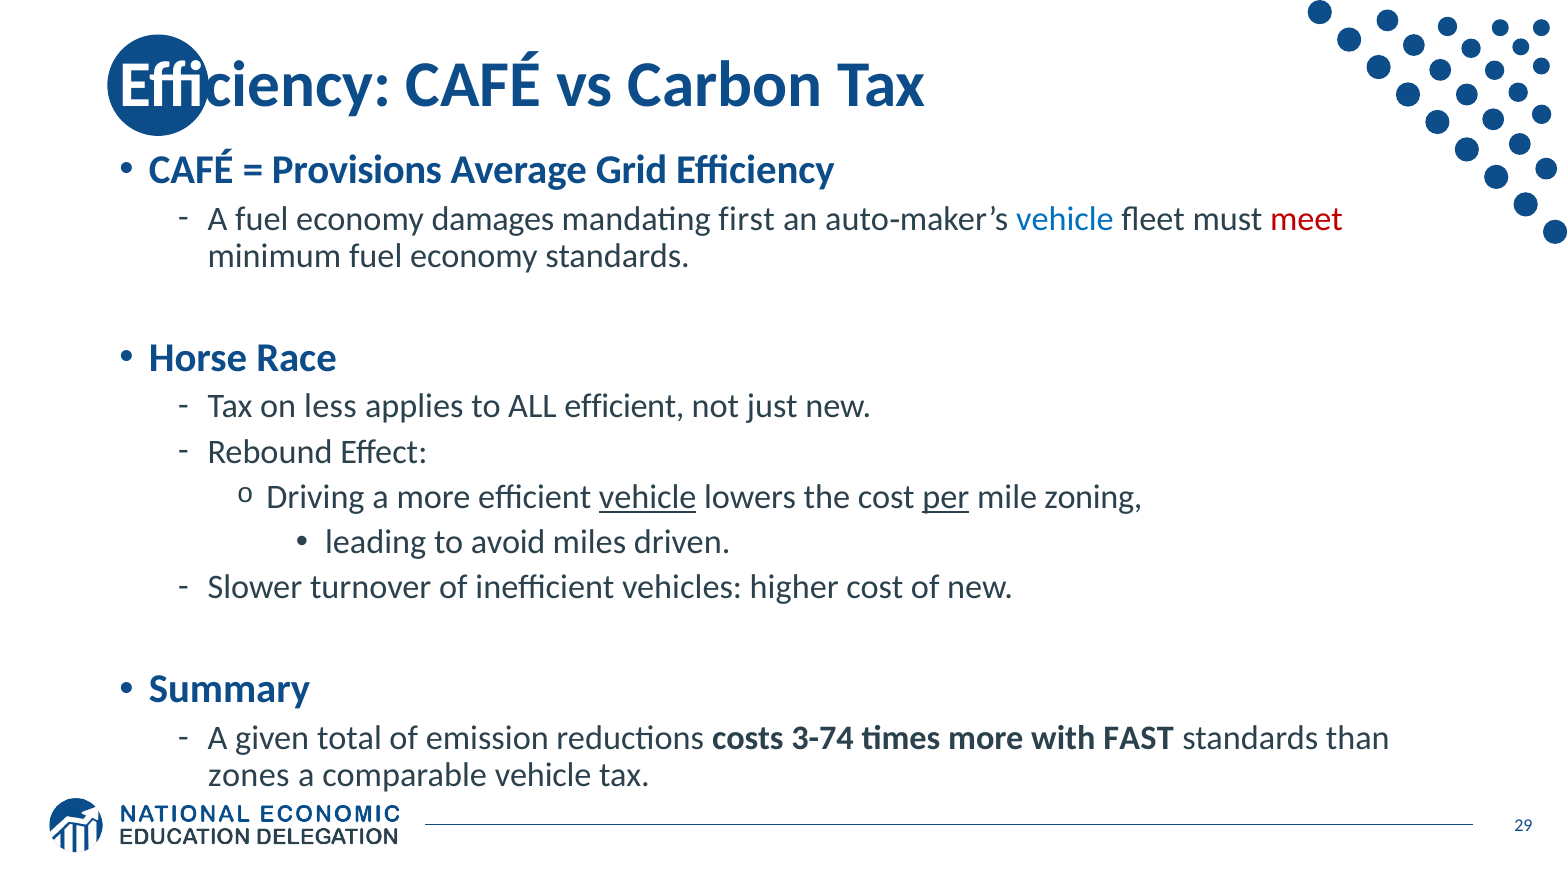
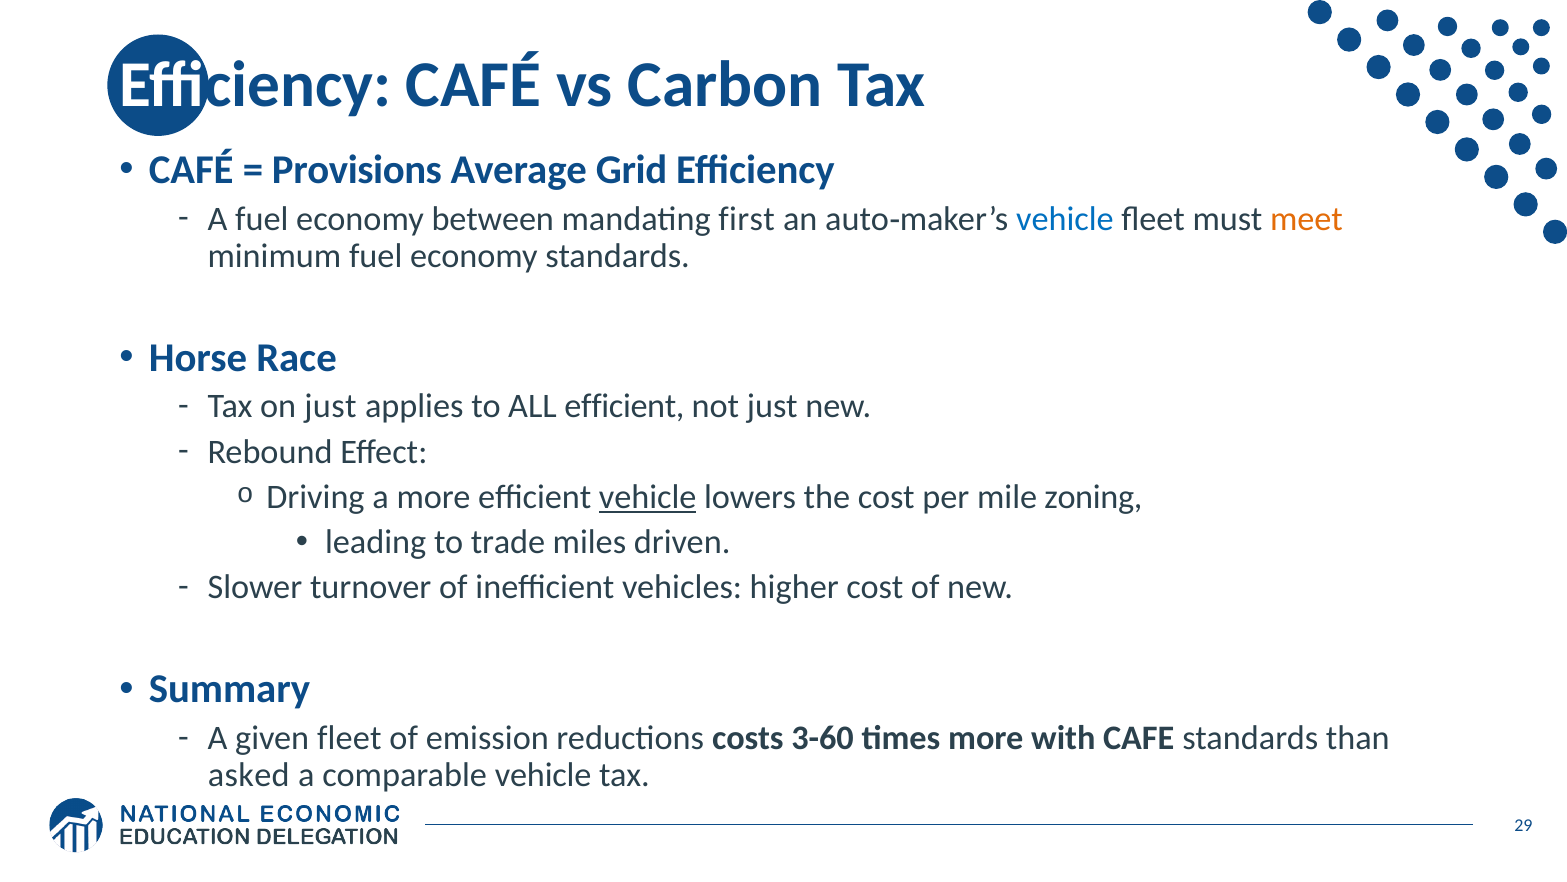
damages: damages -> between
meet colour: red -> orange
on less: less -> just
per underline: present -> none
avoid: avoid -> trade
given total: total -> fleet
3-74: 3-74 -> 3-60
FAST: FAST -> CAFE
zones: zones -> asked
